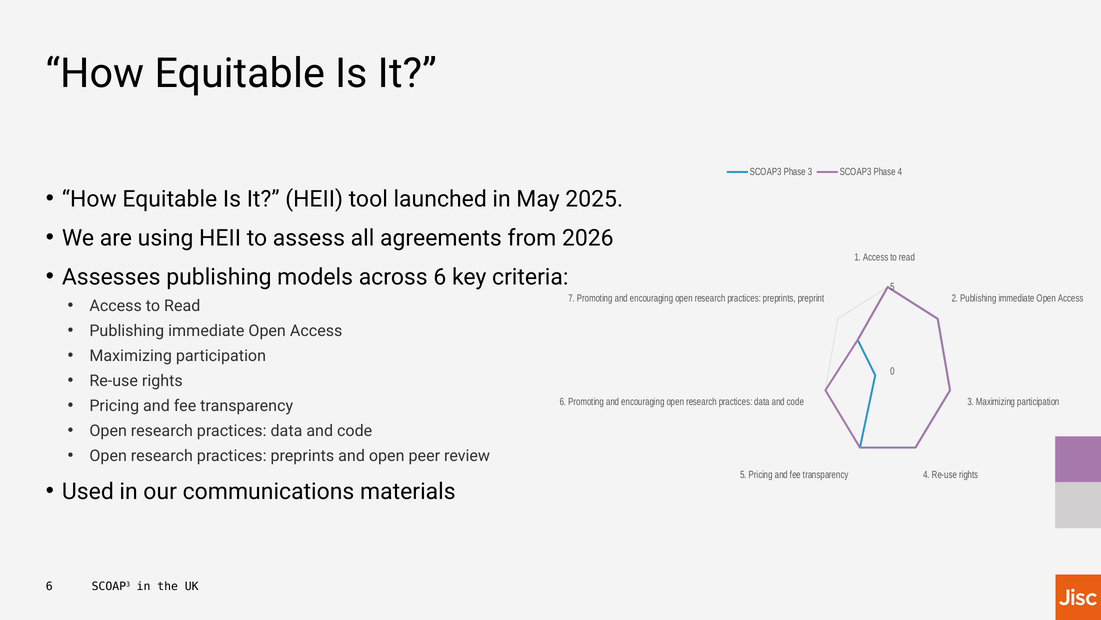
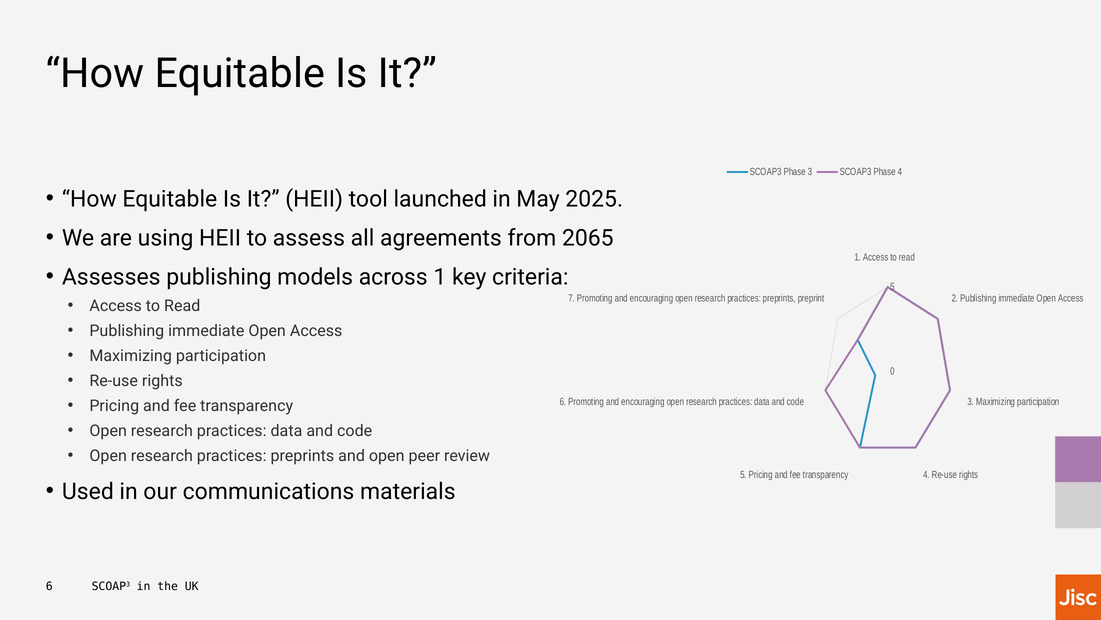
2026: 2026 -> 2065
across 6: 6 -> 1
